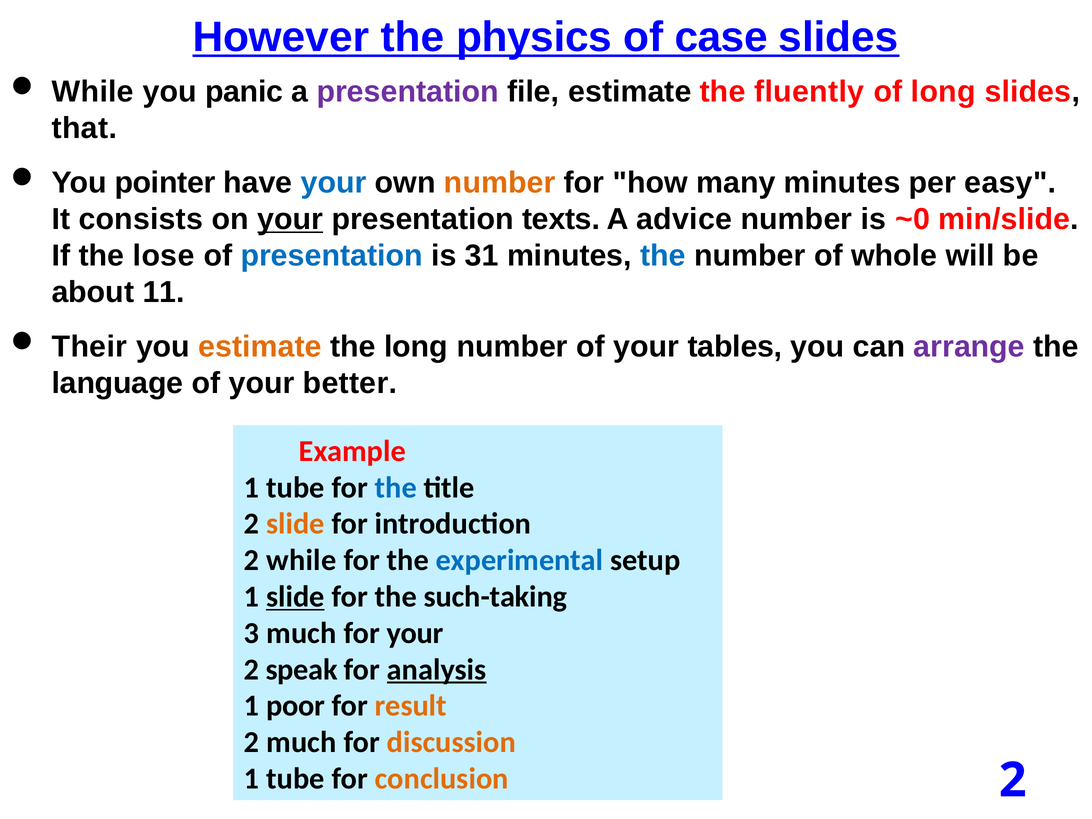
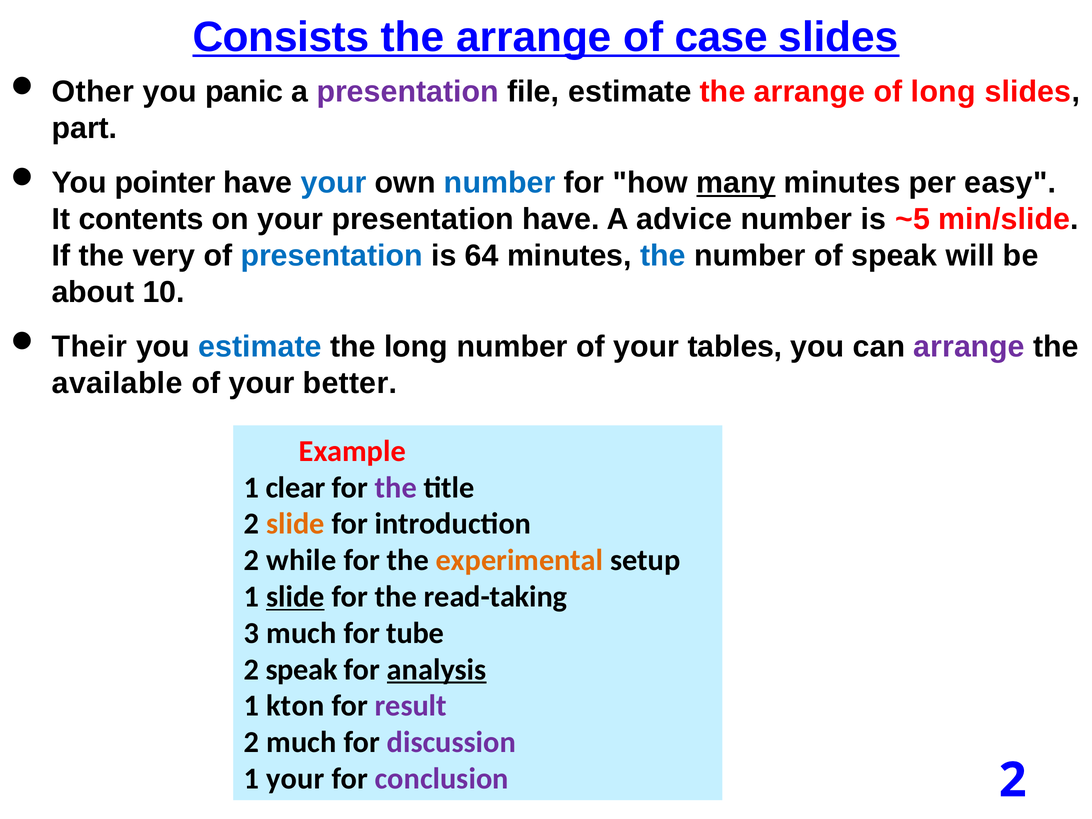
However: However -> Consists
physics at (534, 37): physics -> arrange
While at (93, 92): While -> Other
fluently at (809, 92): fluently -> arrange
that: that -> part
number at (500, 183) colour: orange -> blue
many underline: none -> present
consists: consists -> contents
your at (290, 219) underline: present -> none
presentation texts: texts -> have
~0: ~0 -> ~5
lose: lose -> very
31: 31 -> 64
of whole: whole -> speak
11: 11 -> 10
estimate at (260, 347) colour: orange -> blue
language: language -> available
tube at (295, 487): tube -> clear
the at (396, 487) colour: blue -> purple
experimental colour: blue -> orange
such-taking: such-taking -> read-taking
for your: your -> tube
poor: poor -> kton
result colour: orange -> purple
discussion colour: orange -> purple
tube at (295, 779): tube -> your
conclusion colour: orange -> purple
